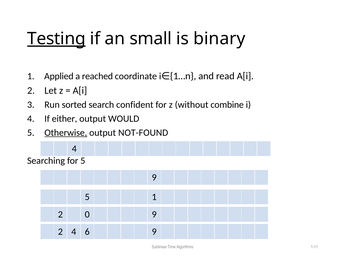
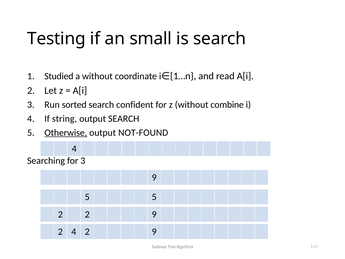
Testing underline: present -> none
is binary: binary -> search
Applied: Applied -> Studied
a reached: reached -> without
either: either -> string
output WOULD: WOULD -> SEARCH
for 5: 5 -> 3
5 1: 1 -> 5
2 0: 0 -> 2
4 6: 6 -> 2
